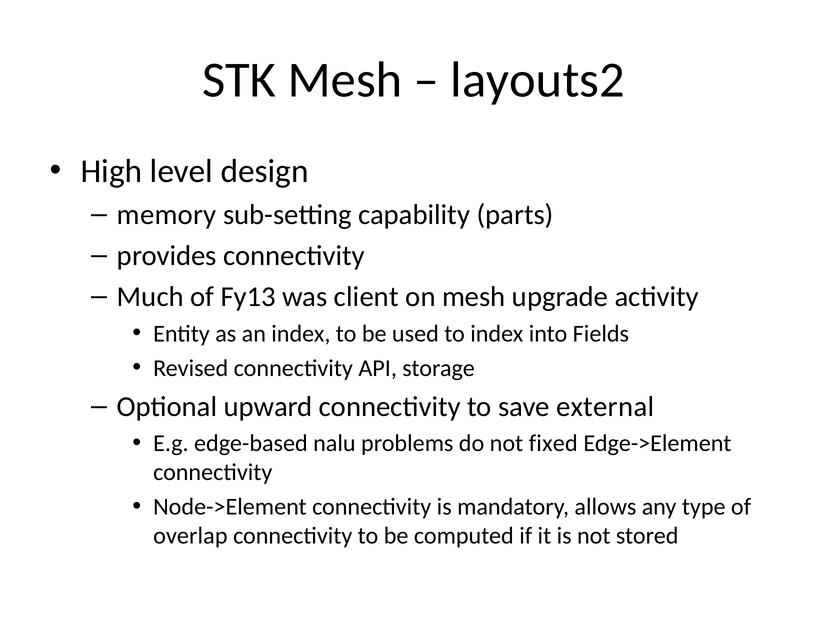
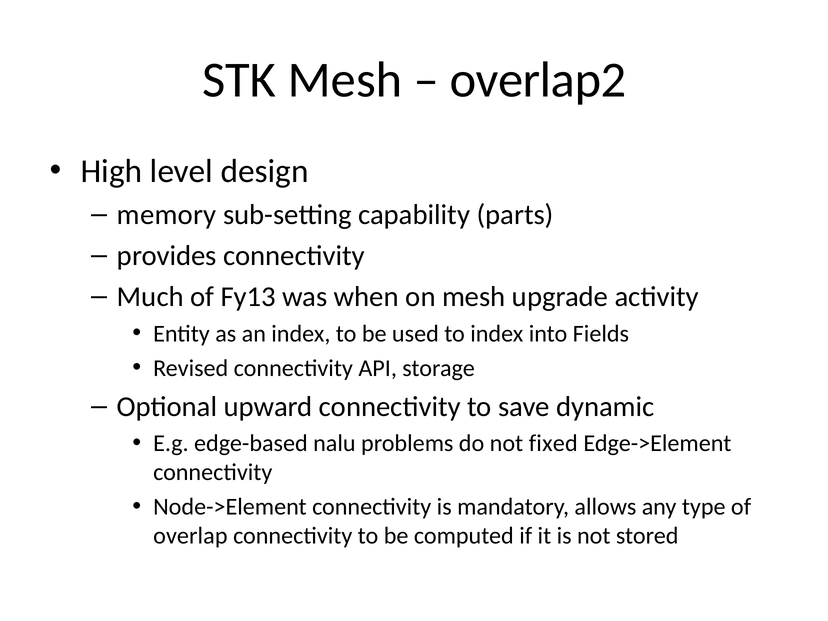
layouts2: layouts2 -> overlap2
client: client -> when
external: external -> dynamic
